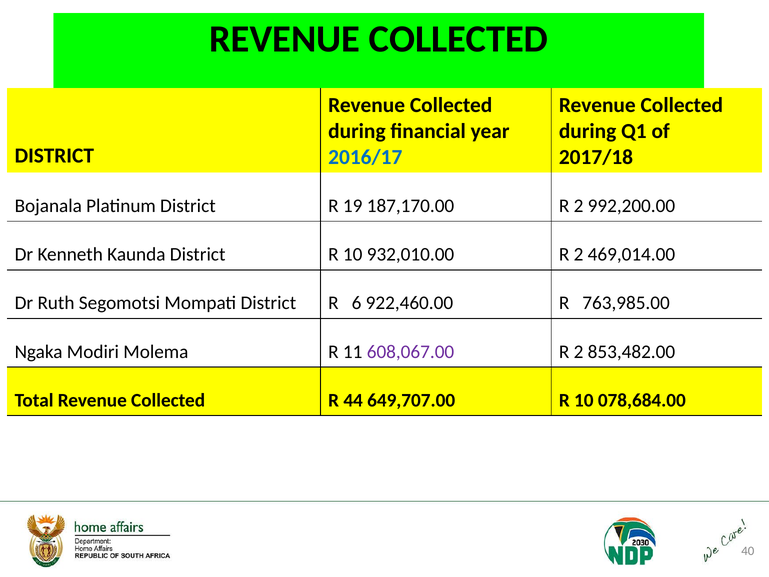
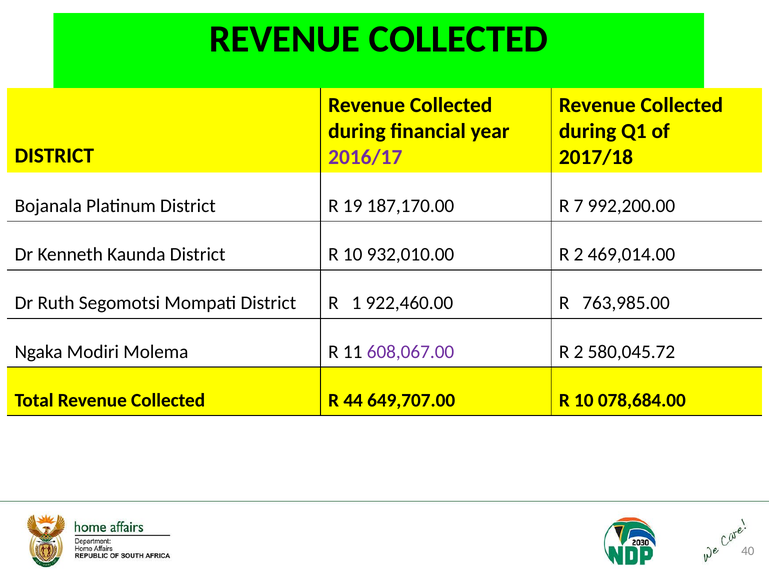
2016/17 colour: blue -> purple
187,170.00 R 2: 2 -> 7
6: 6 -> 1
853,482.00: 853,482.00 -> 580,045.72
